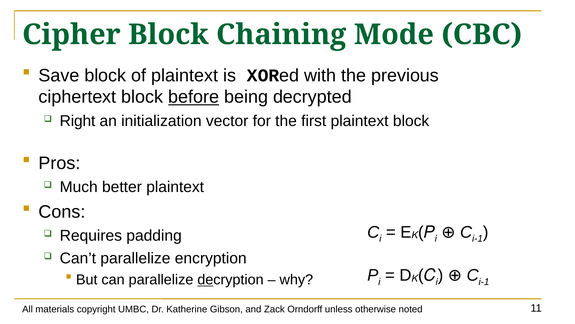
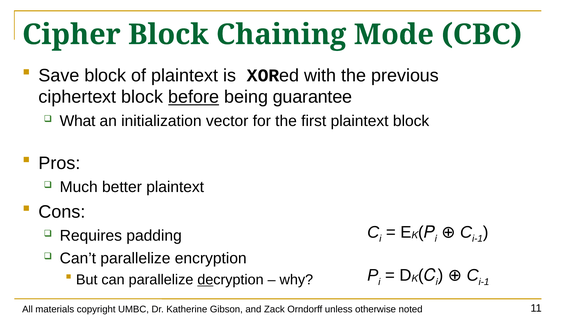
decrypted: decrypted -> guarantee
Right: Right -> What
